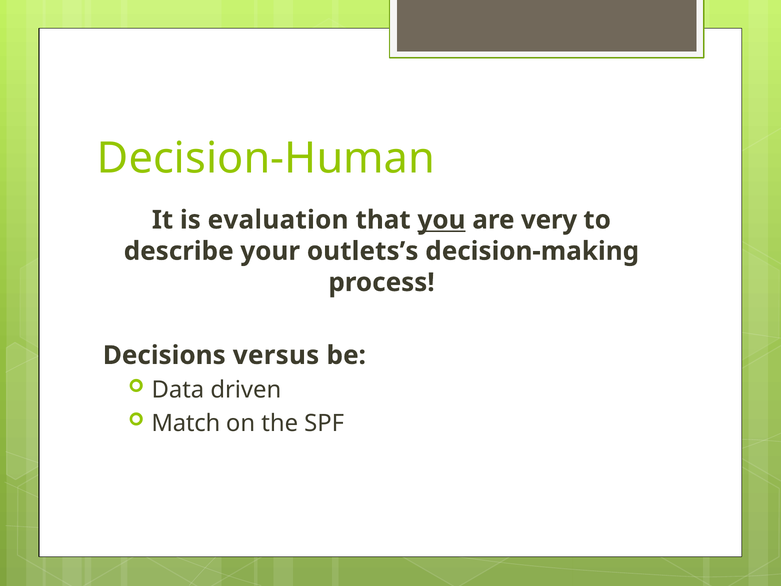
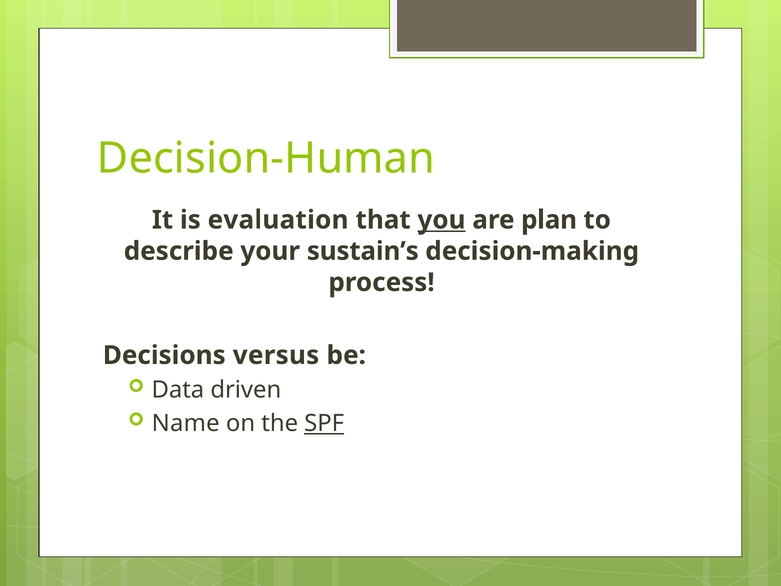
very: very -> plan
outlets’s: outlets’s -> sustain’s
Match: Match -> Name
SPF underline: none -> present
